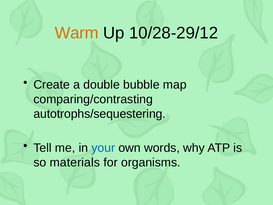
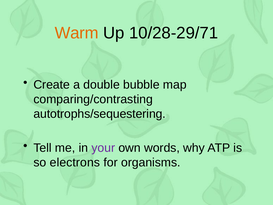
10/28-29/12: 10/28-29/12 -> 10/28-29/71
your colour: blue -> purple
materials: materials -> electrons
